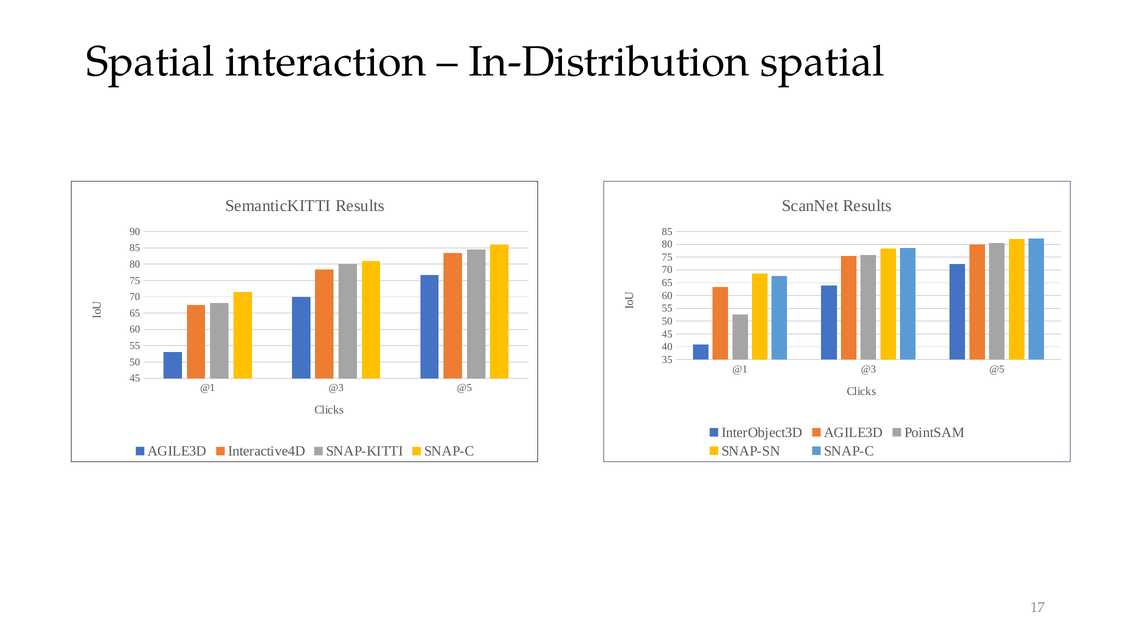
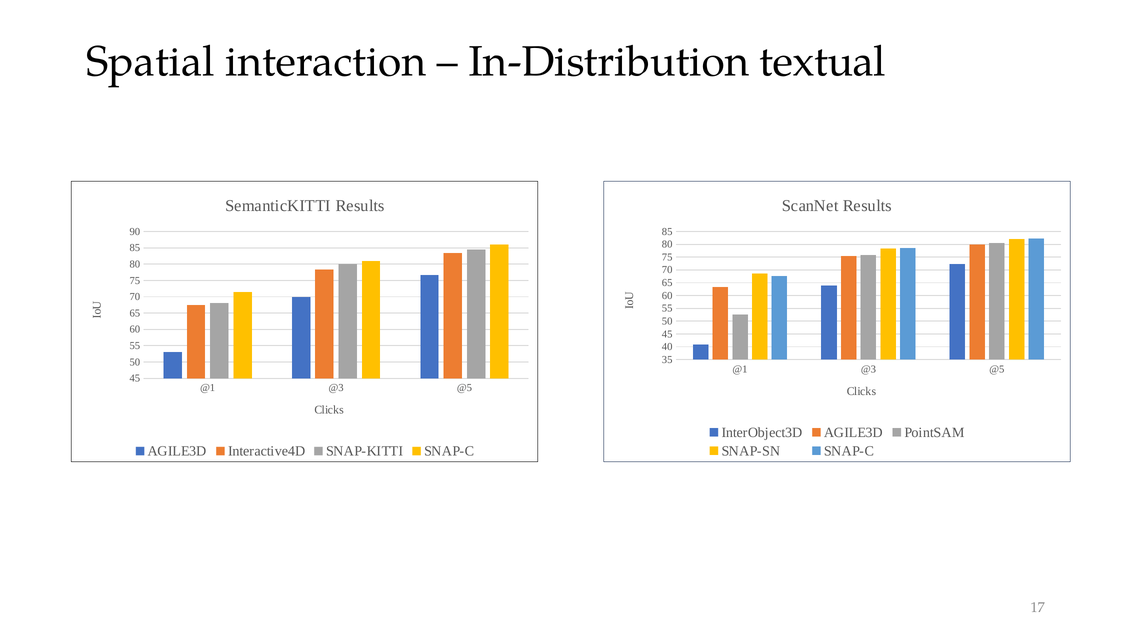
In-Distribution spatial: spatial -> textual
